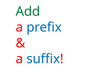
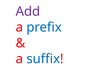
Add colour: green -> purple
